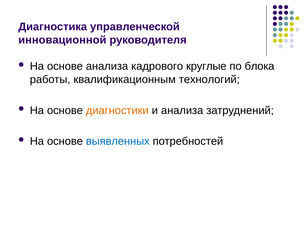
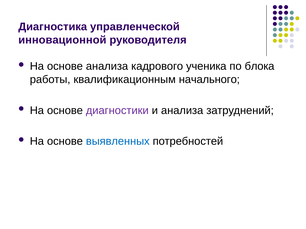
круглые: круглые -> ученика
технологий: технологий -> начального
диагностики colour: orange -> purple
